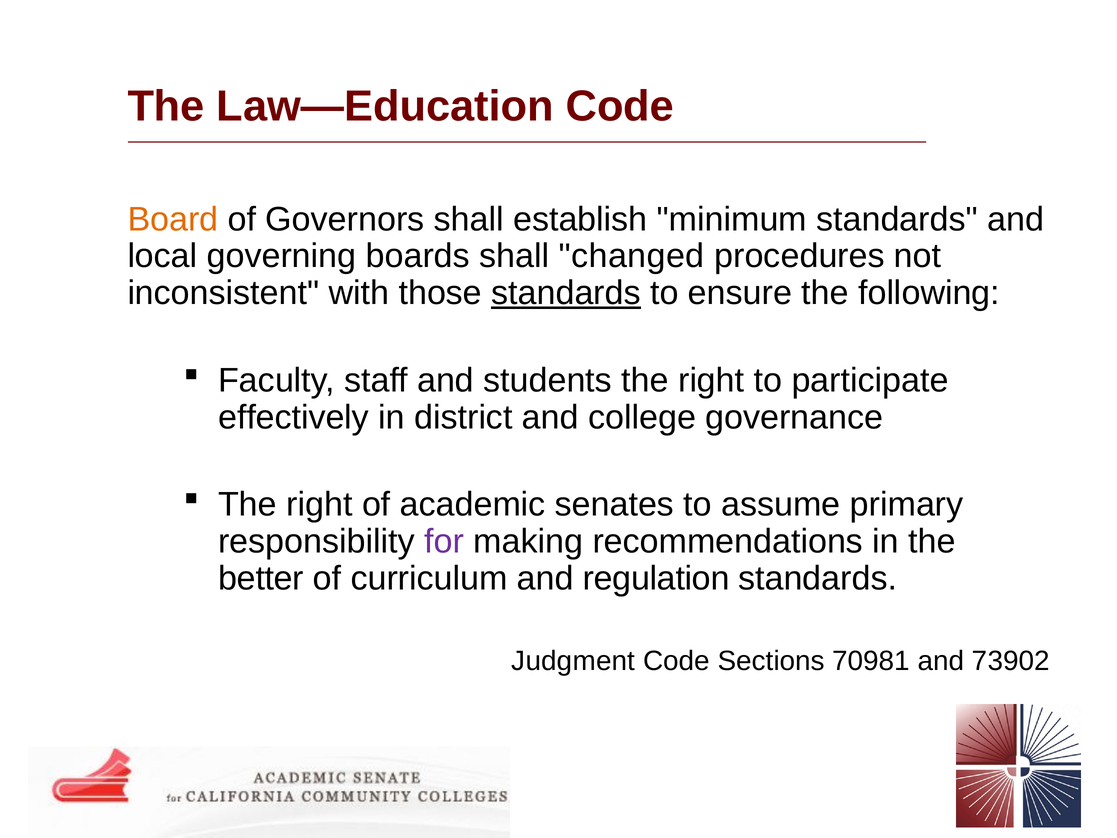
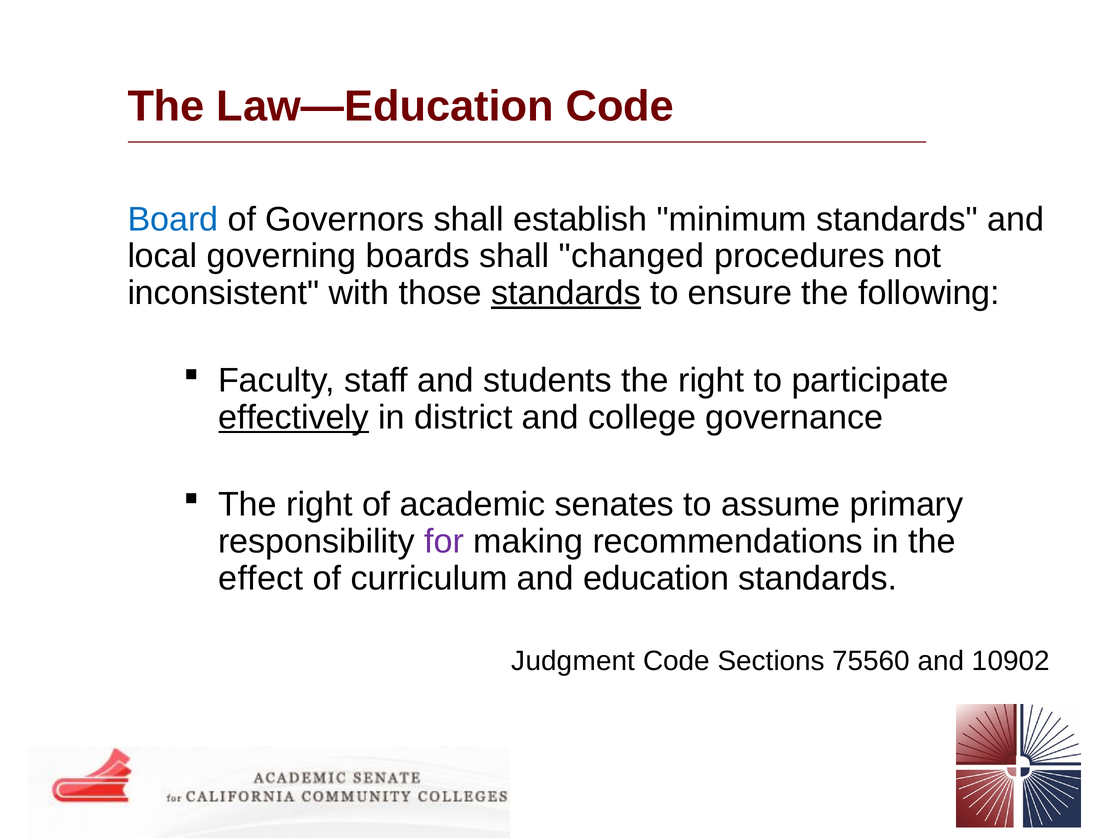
Board colour: orange -> blue
effectively underline: none -> present
better: better -> effect
regulation: regulation -> education
70981: 70981 -> 75560
73902: 73902 -> 10902
